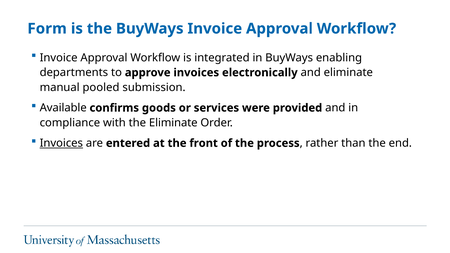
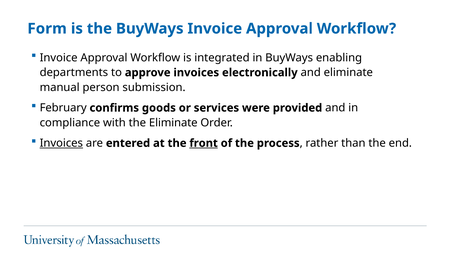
pooled: pooled -> person
Available: Available -> February
front underline: none -> present
